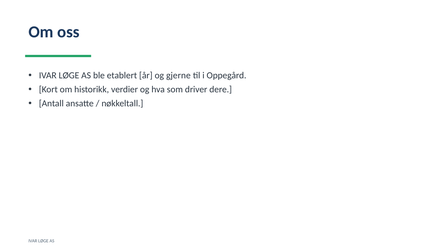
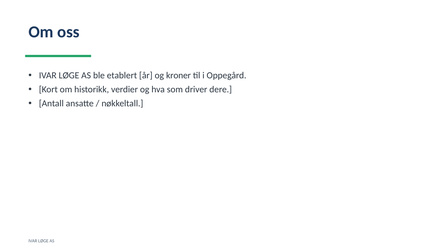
gjerne: gjerne -> kroner
